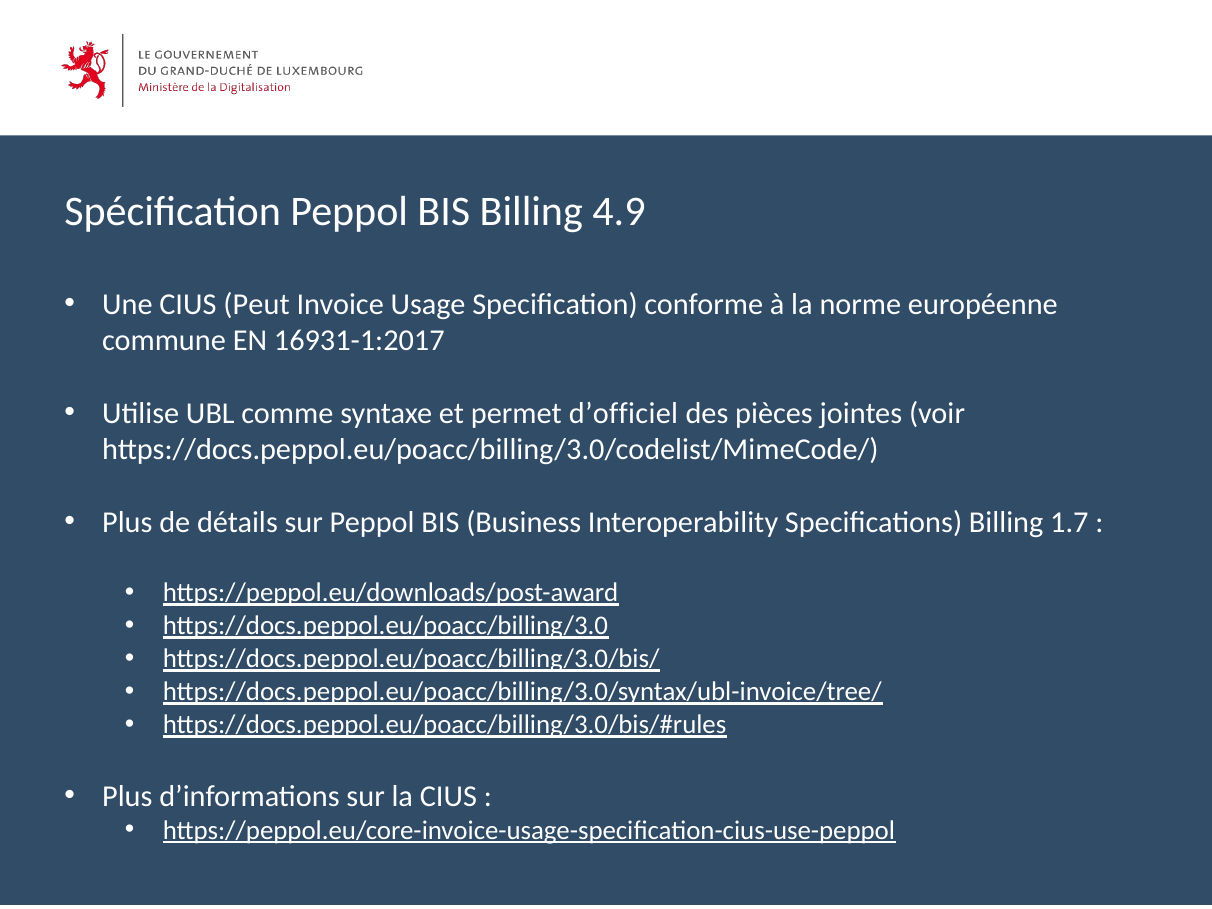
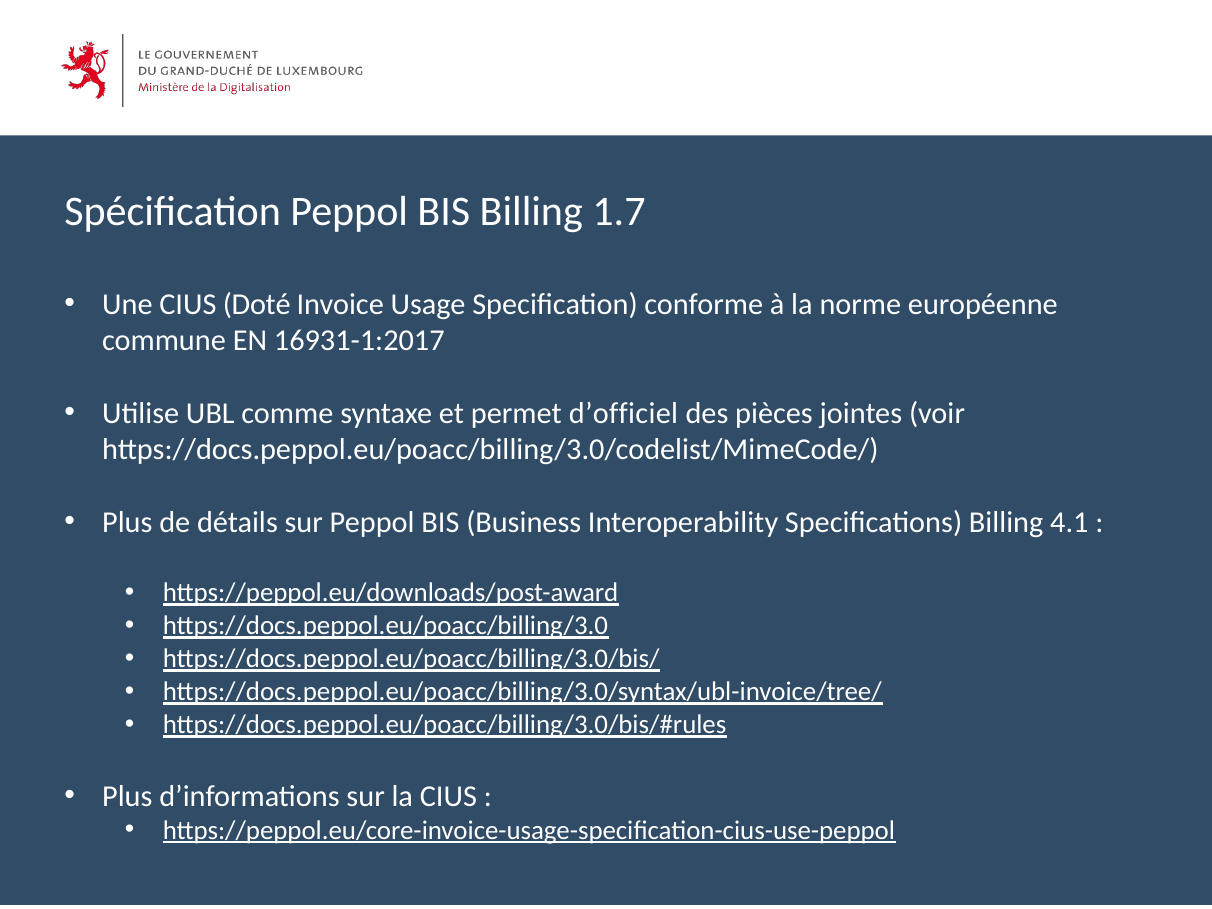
4.9: 4.9 -> 1.7
Peut: Peut -> Doté
1.7: 1.7 -> 4.1
